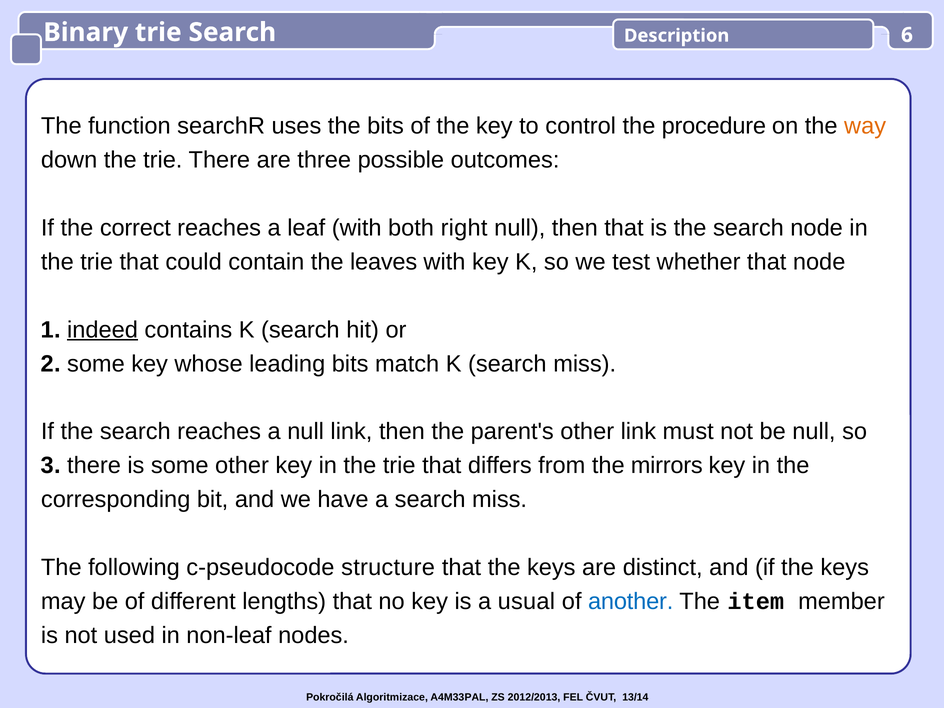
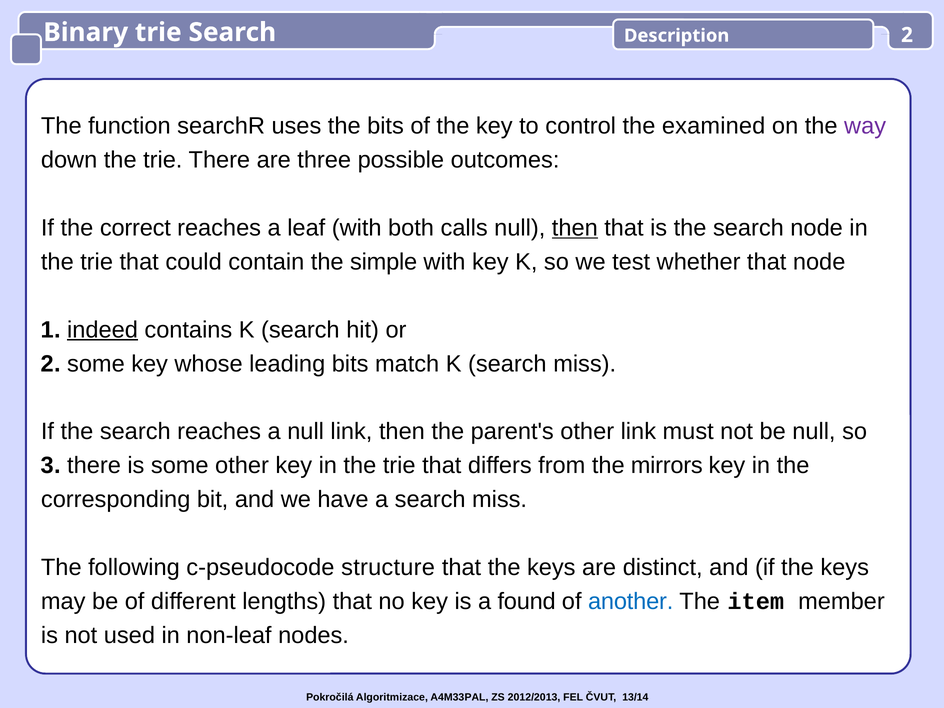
Description 6: 6 -> 2
procedure: procedure -> examined
way colour: orange -> purple
right: right -> calls
then at (575, 228) underline: none -> present
leaves: leaves -> simple
usual: usual -> found
